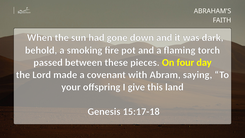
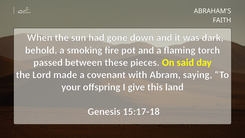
four: four -> said
